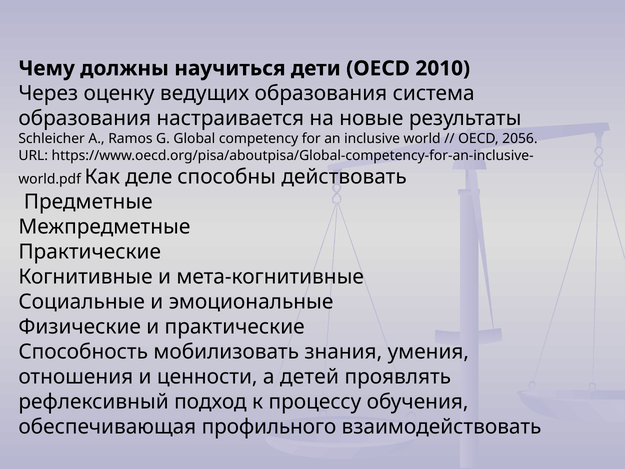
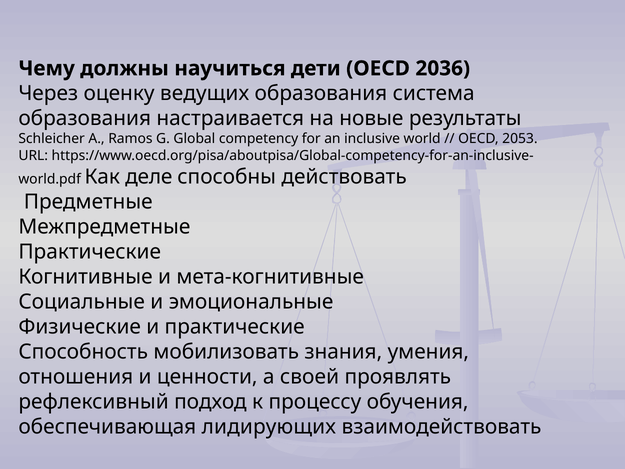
2010: 2010 -> 2036
2056: 2056 -> 2053
детей: детей -> своей
профильного: профильного -> лидирующих
